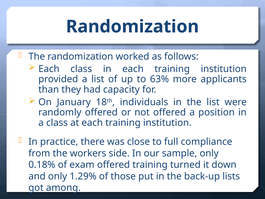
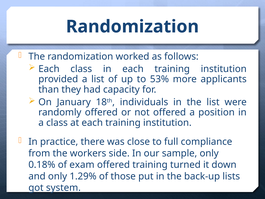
63%: 63% -> 53%
among: among -> system
